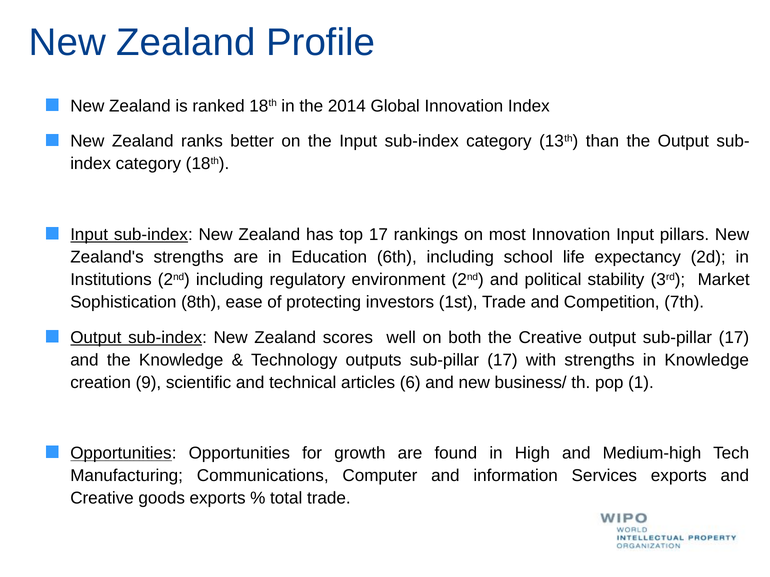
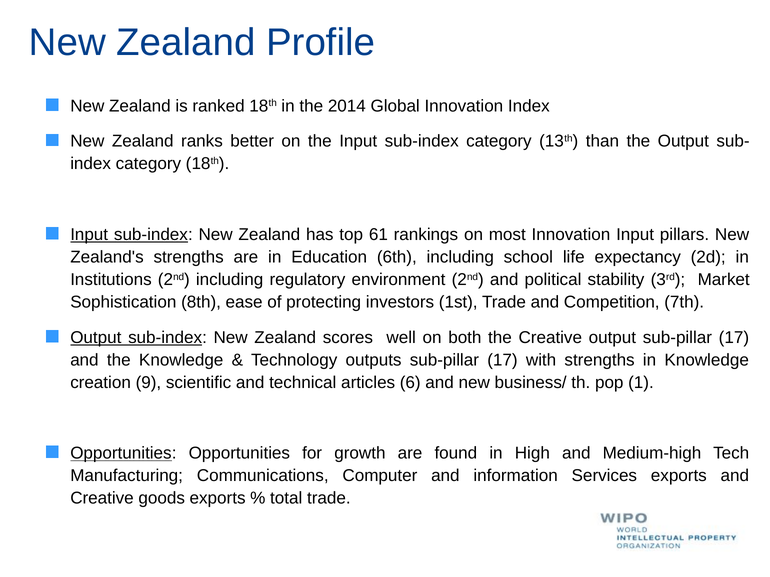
top 17: 17 -> 61
